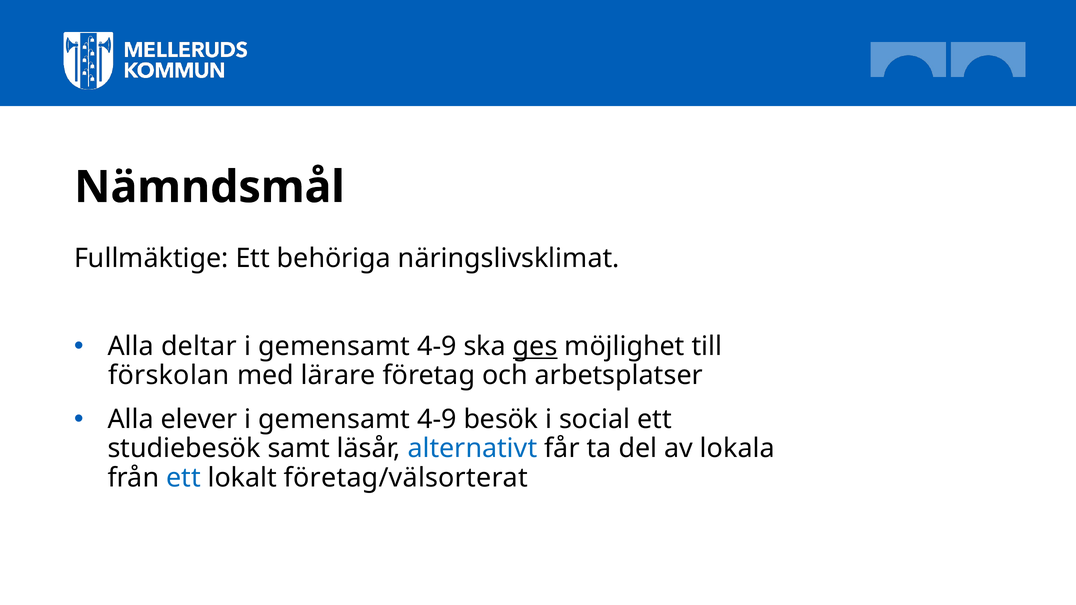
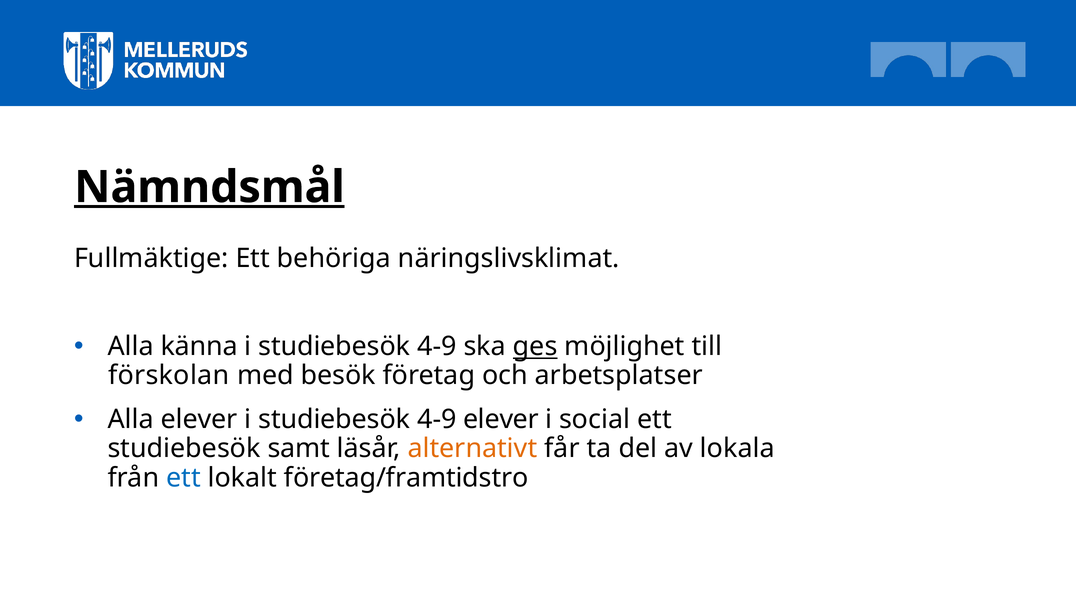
Nämndsmål underline: none -> present
deltar: deltar -> känna
gemensamt at (334, 347): gemensamt -> studiebesök
lärare: lärare -> besök
elever i gemensamt: gemensamt -> studiebesök
4-9 besök: besök -> elever
alternativt colour: blue -> orange
företag/välsorterat: företag/välsorterat -> företag/framtidstro
